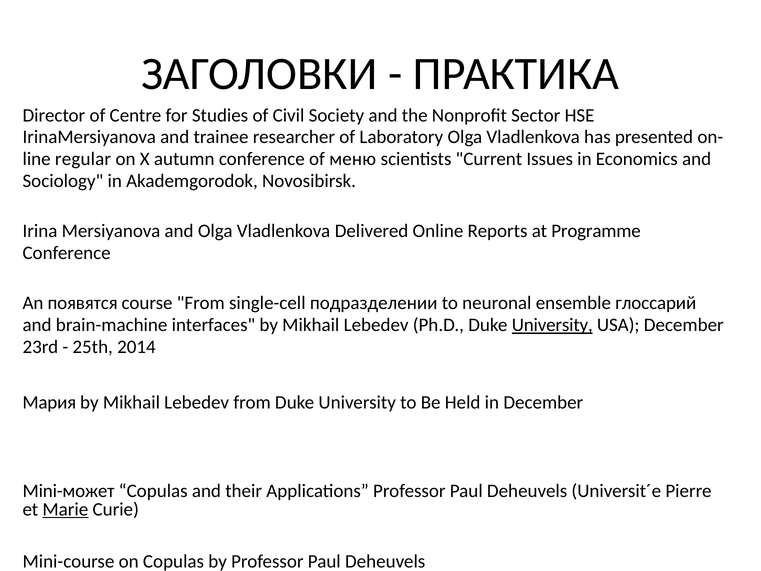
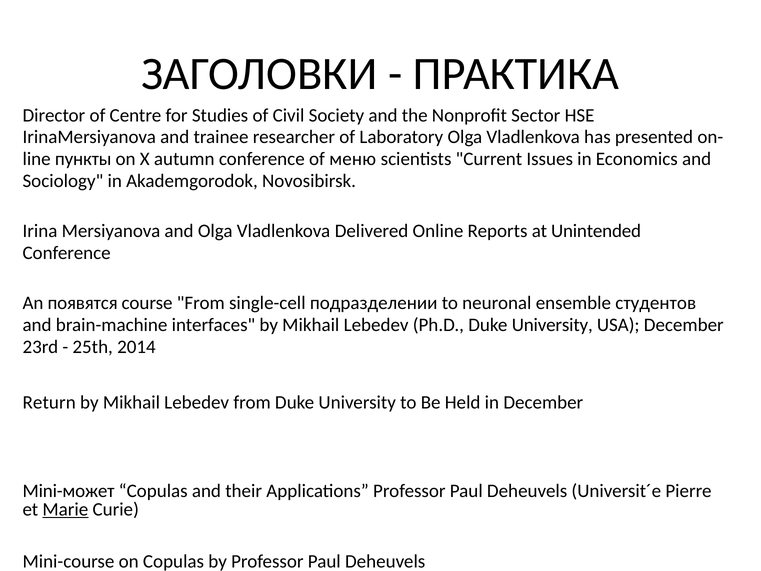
regular: regular -> пункты
Programme: Programme -> Unintended
глоссарий: глоссарий -> студентов
University at (552, 325) underline: present -> none
Мария: Мария -> Return
